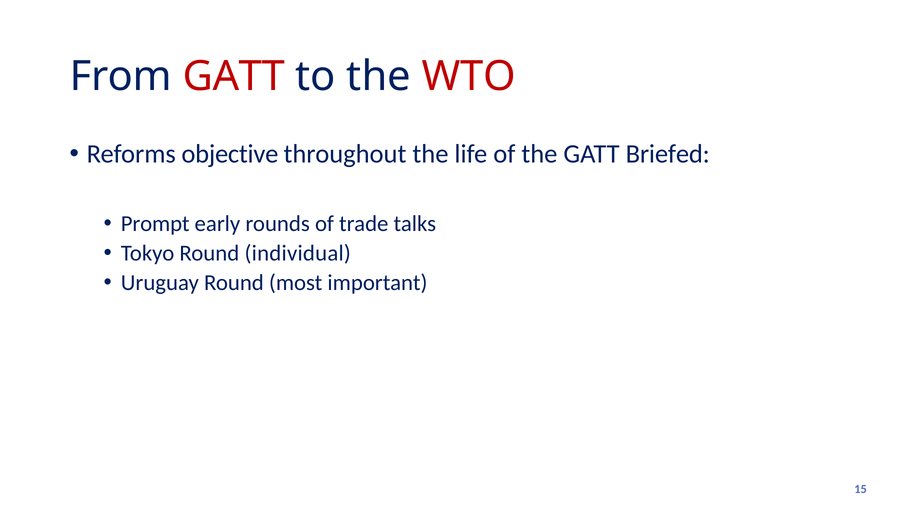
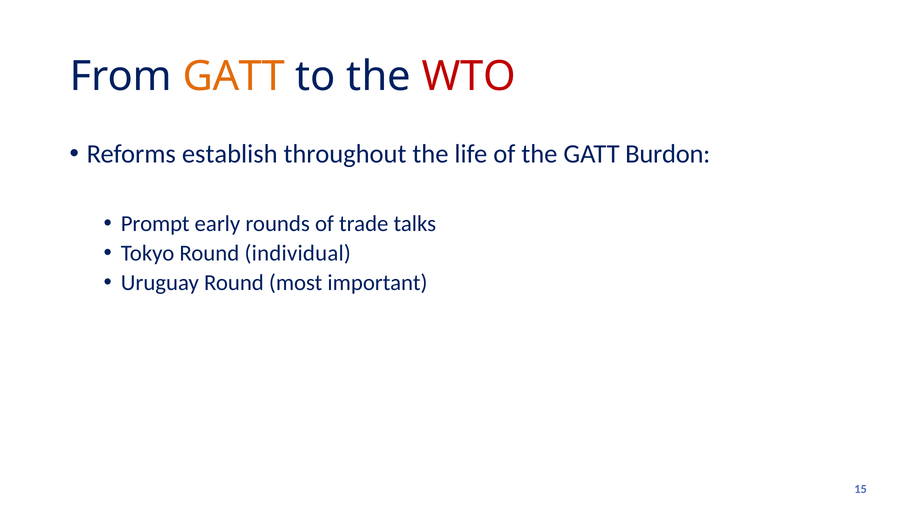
GATT at (234, 77) colour: red -> orange
objective: objective -> establish
Briefed: Briefed -> Burdon
